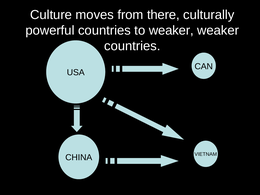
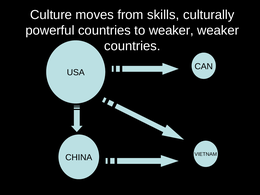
there: there -> skills
